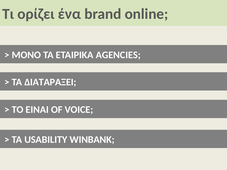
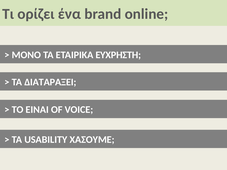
AGENCIES: AGENCIES -> ΕΥΧΡΗΣΤΗ
WINBANK: WINBANK -> ΧΑΣΟΥΜΕ
